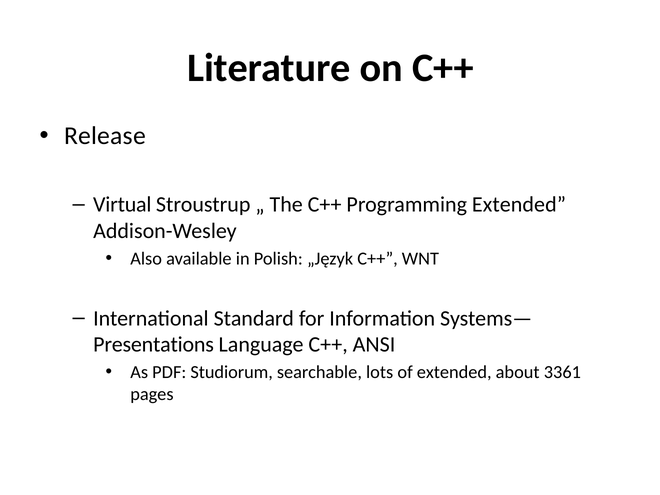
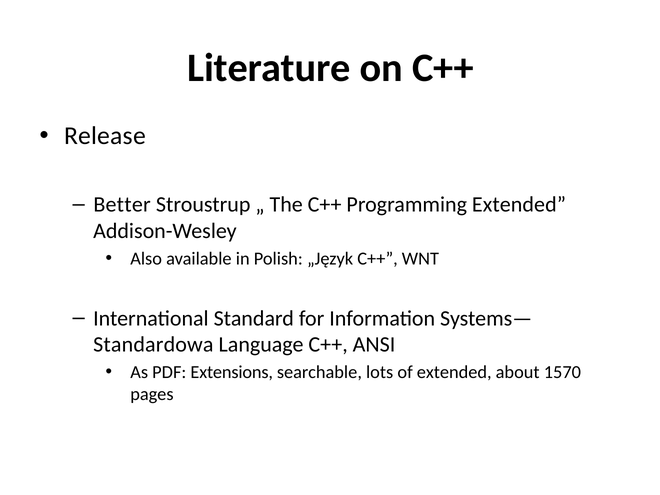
Virtual: Virtual -> Better
Presentations: Presentations -> Standardowa
Studiorum: Studiorum -> Extensions
3361: 3361 -> 1570
